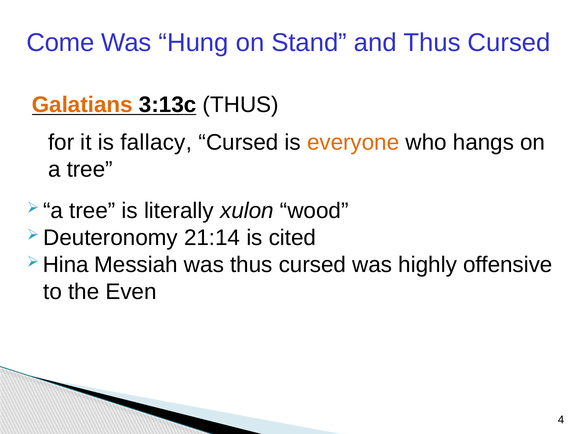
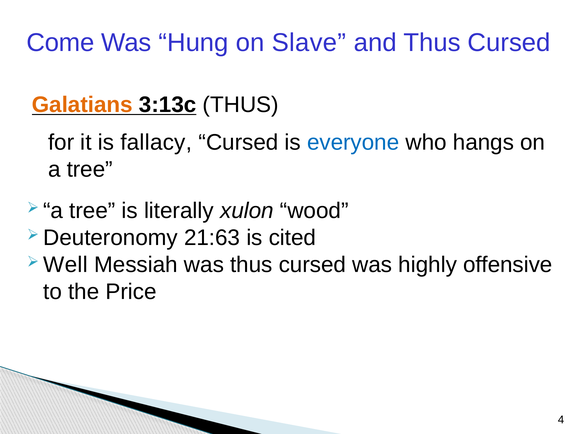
Stand: Stand -> Slave
everyone colour: orange -> blue
21:14: 21:14 -> 21:63
Hina: Hina -> Well
Even: Even -> Price
